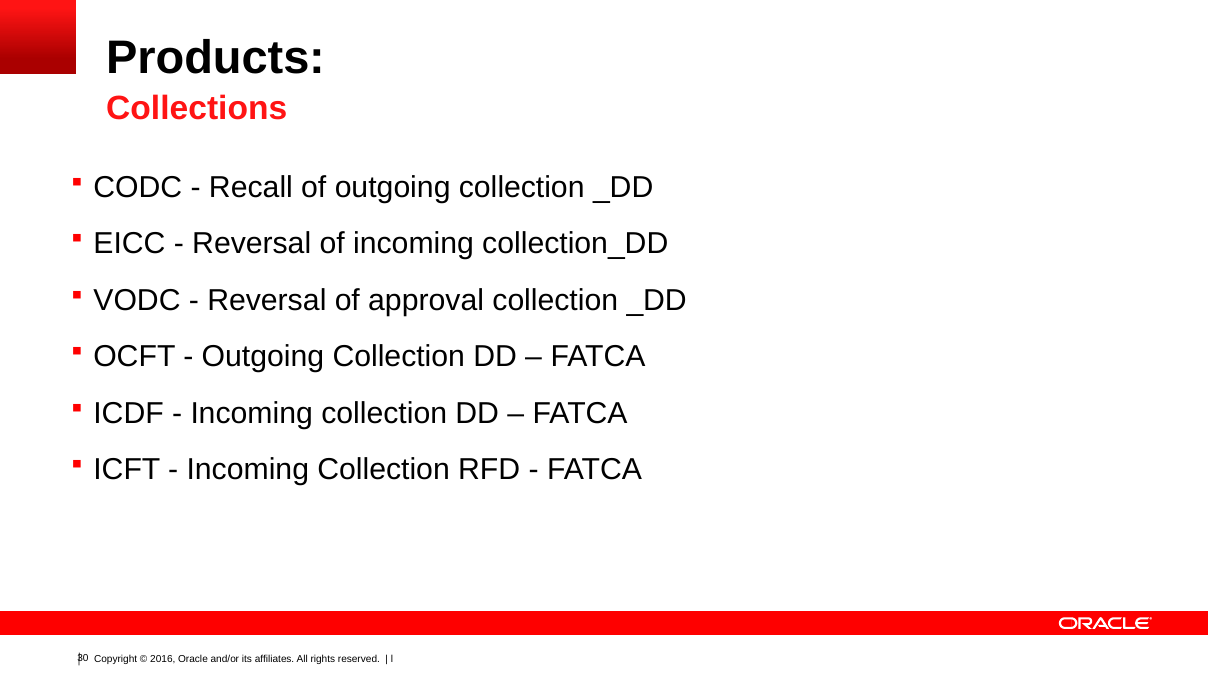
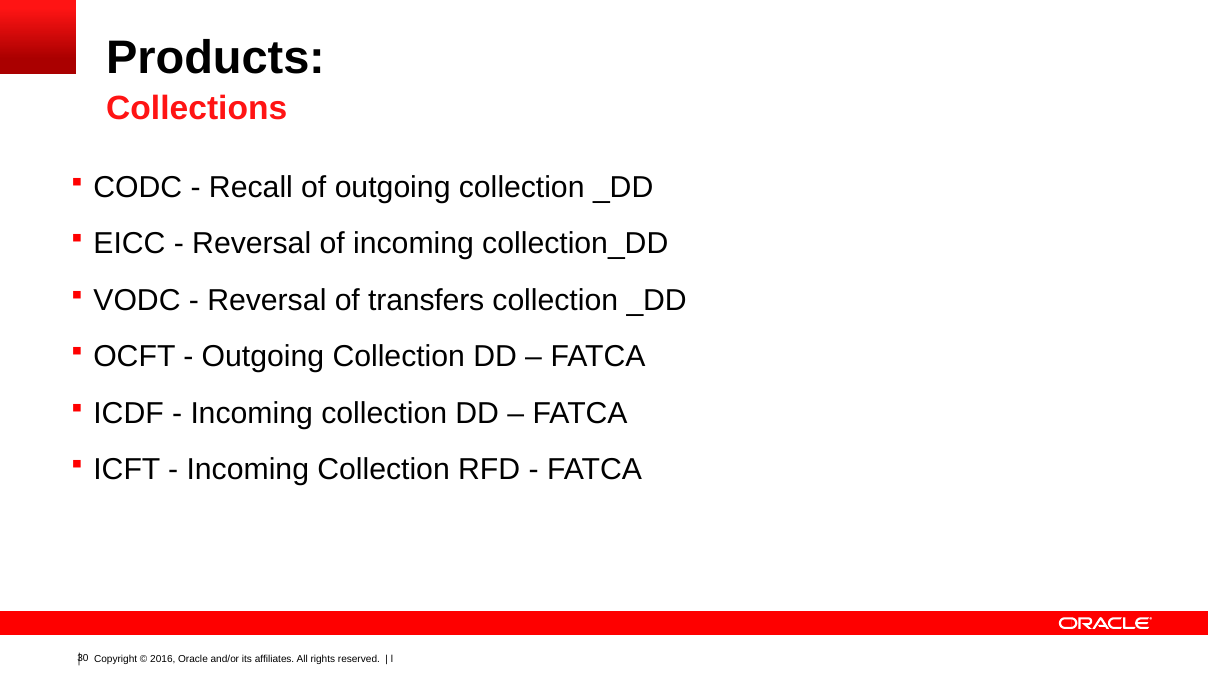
approval: approval -> transfers
